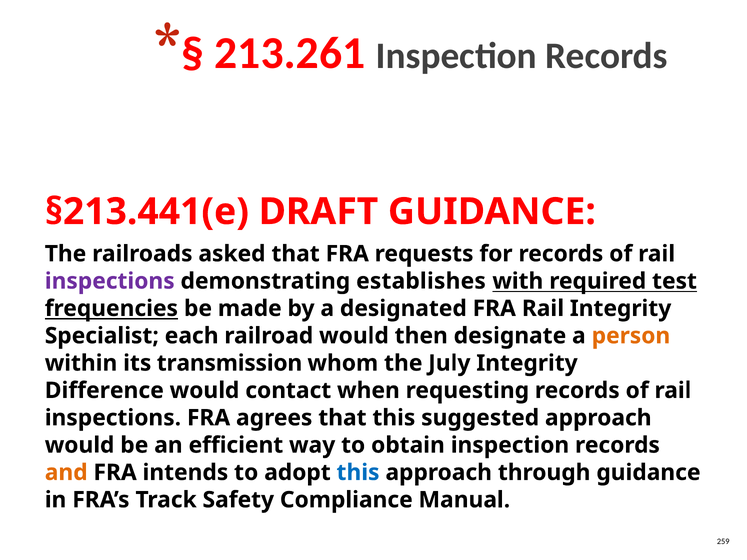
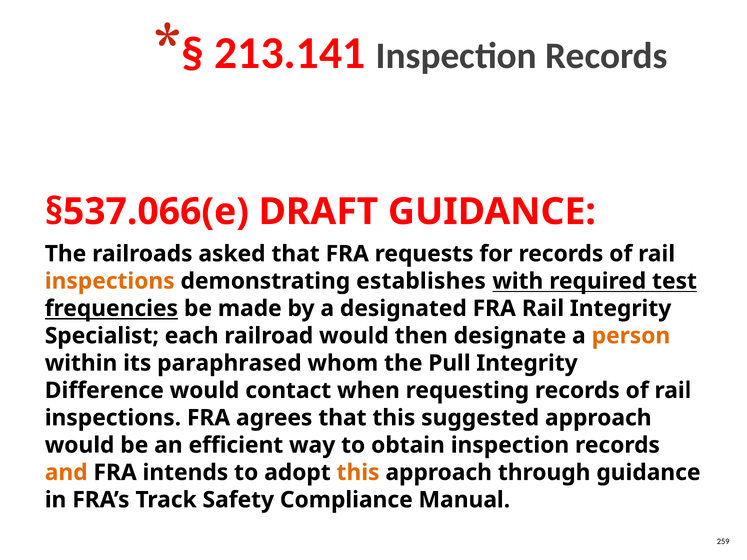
213.261: 213.261 -> 213.141
§213.441(e: §213.441(e -> §537.066(e
inspections at (110, 281) colour: purple -> orange
transmission: transmission -> paraphrased
July: July -> Pull
this at (358, 473) colour: blue -> orange
